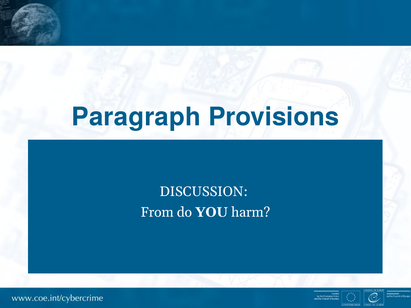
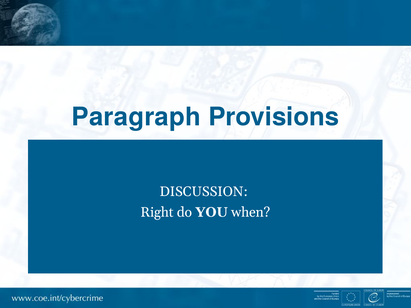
From: From -> Right
harm: harm -> when
